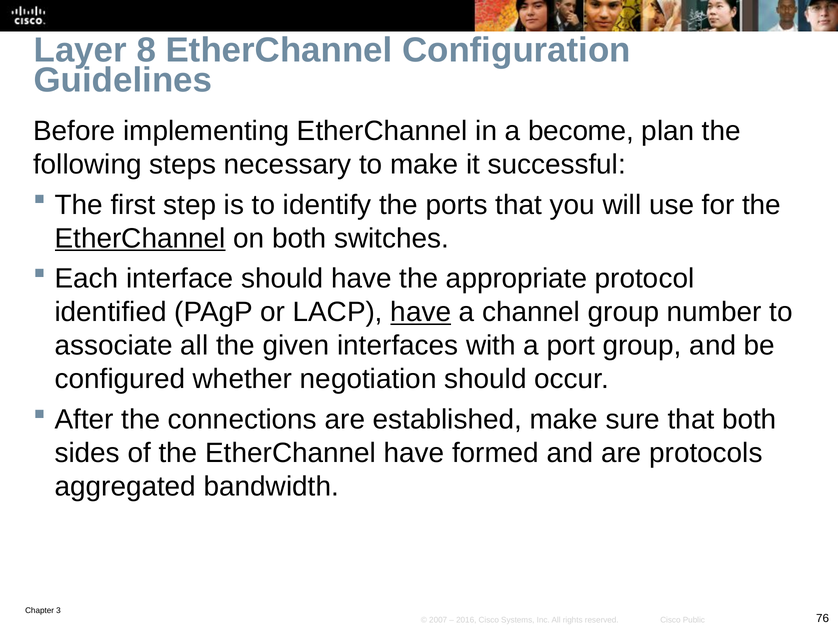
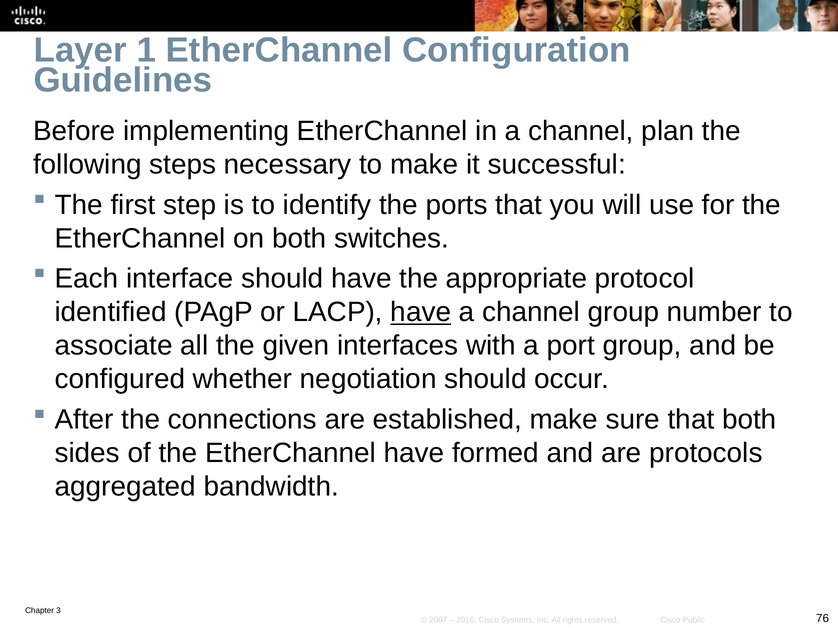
8: 8 -> 1
in a become: become -> channel
EtherChannel at (140, 238) underline: present -> none
